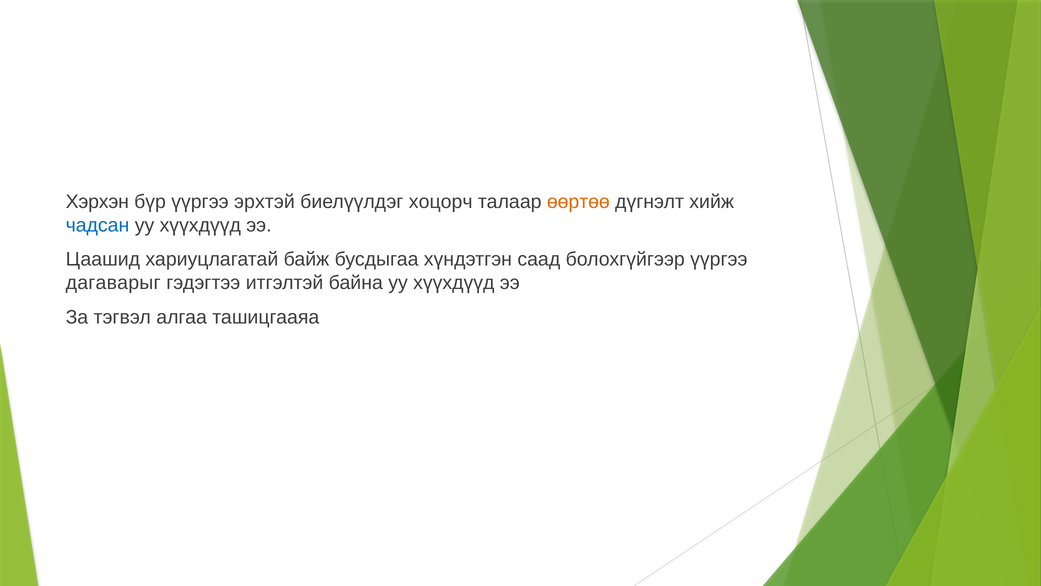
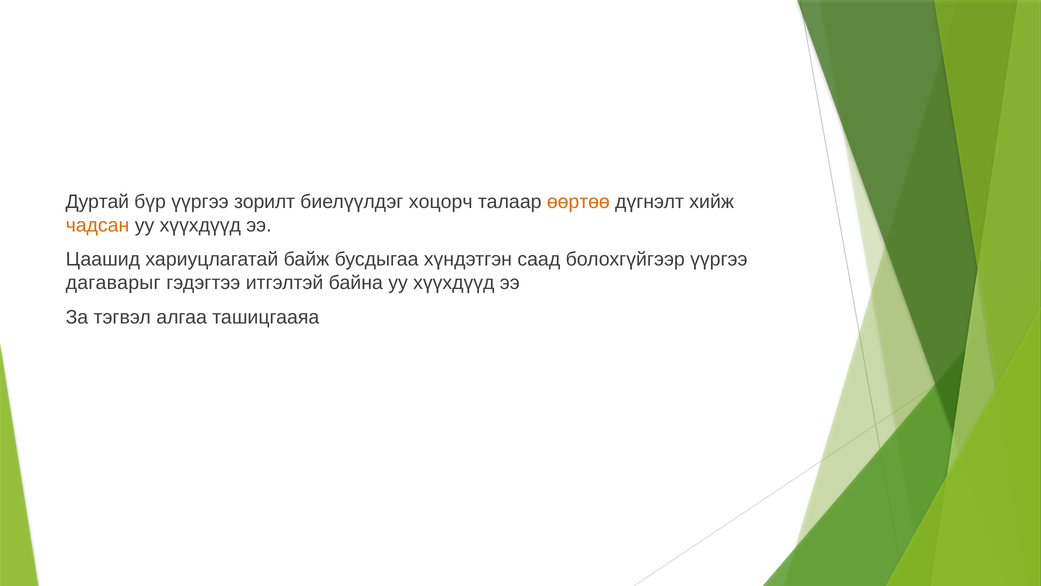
Хэрхэн: Хэрхэн -> Дуртай
эрхтэй: эрхтэй -> зорилт
чадсан colour: blue -> orange
